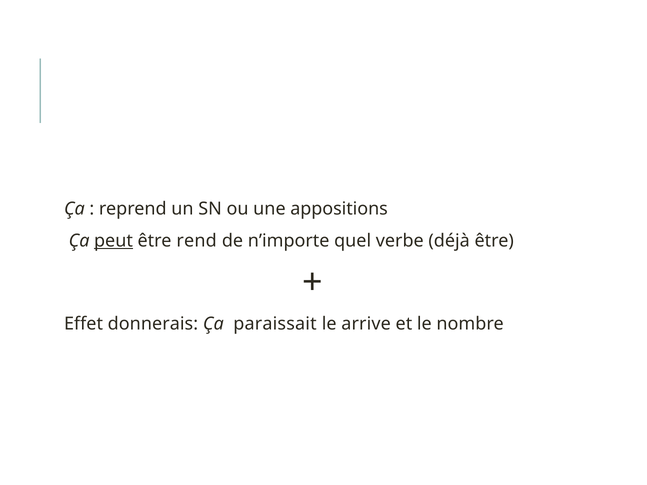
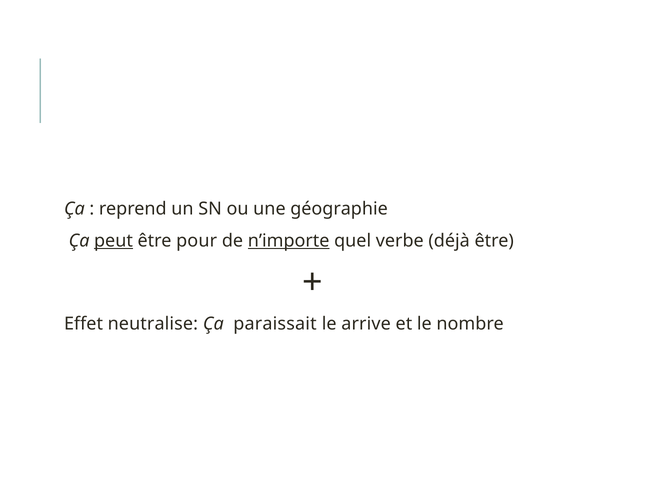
appositions: appositions -> géographie
rend: rend -> pour
n’importe underline: none -> present
donnerais: donnerais -> neutralise
